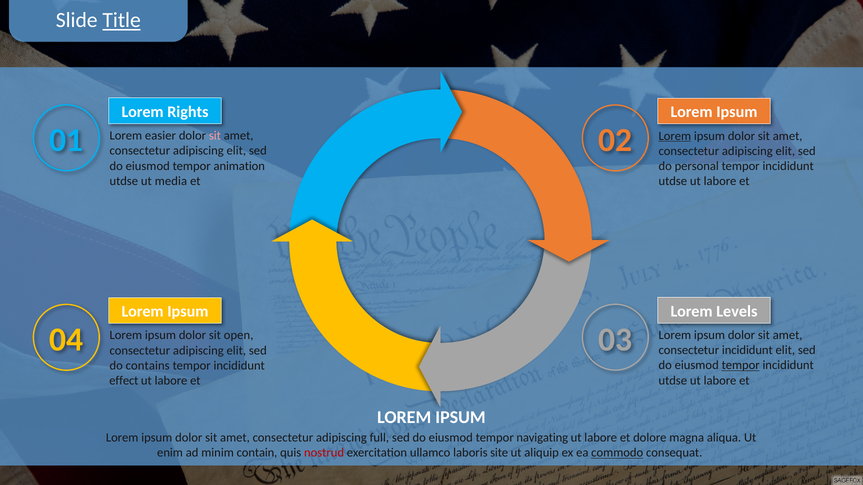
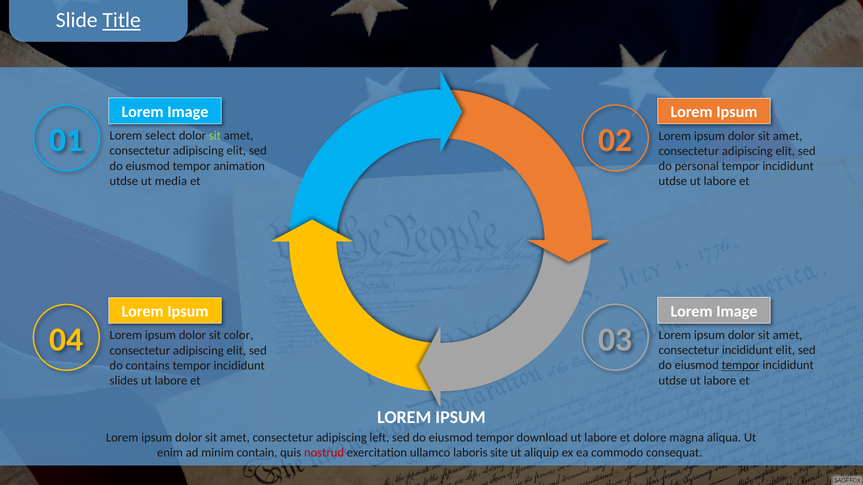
Rights at (188, 112): Rights -> Image
easier: easier -> select
sit at (215, 136) colour: pink -> light green
Lorem at (675, 136) underline: present -> none
Levels at (737, 312): Levels -> Image
open: open -> color
effect: effect -> slides
full: full -> left
navigating: navigating -> download
commodo underline: present -> none
